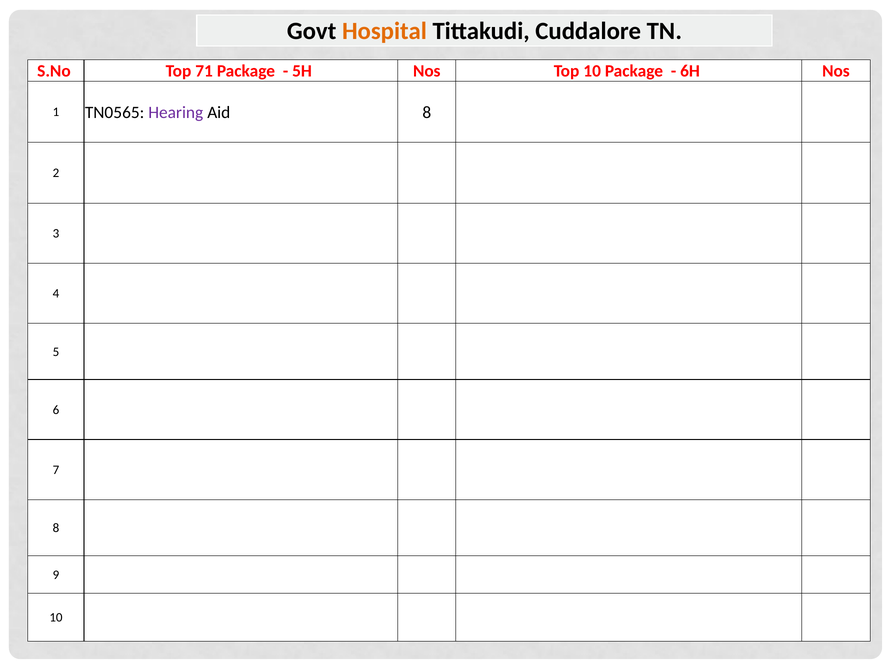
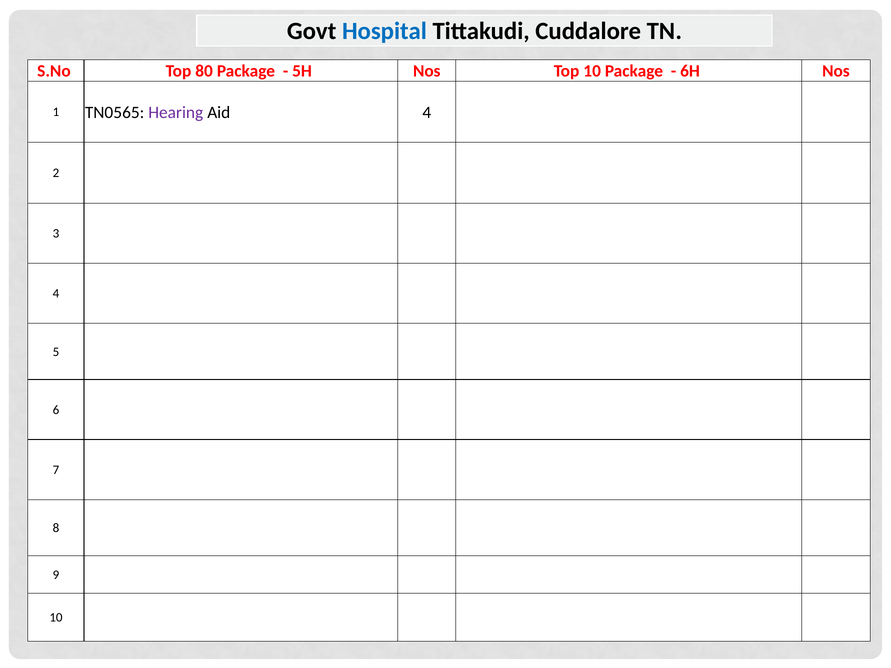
Hospital colour: orange -> blue
71: 71 -> 80
Aid 8: 8 -> 4
